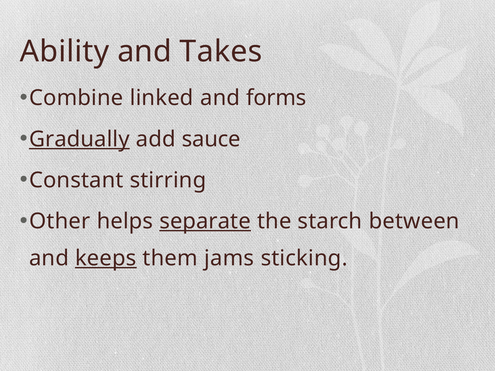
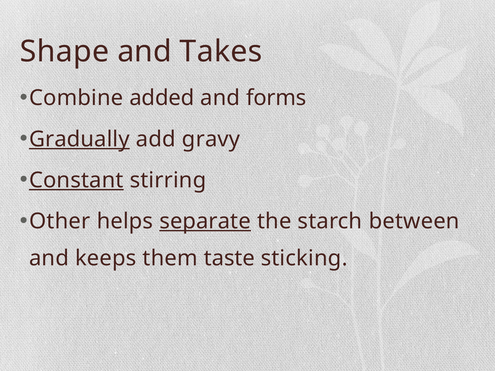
Ability: Ability -> Shape
linked: linked -> added
sauce: sauce -> gravy
Constant underline: none -> present
keeps underline: present -> none
jams: jams -> taste
